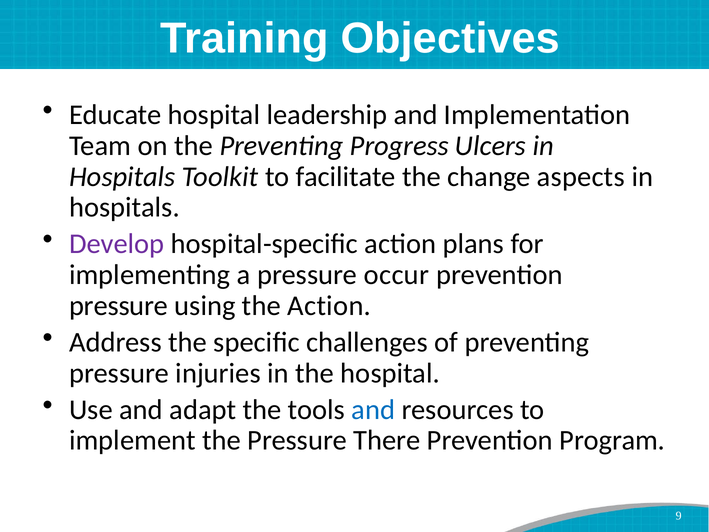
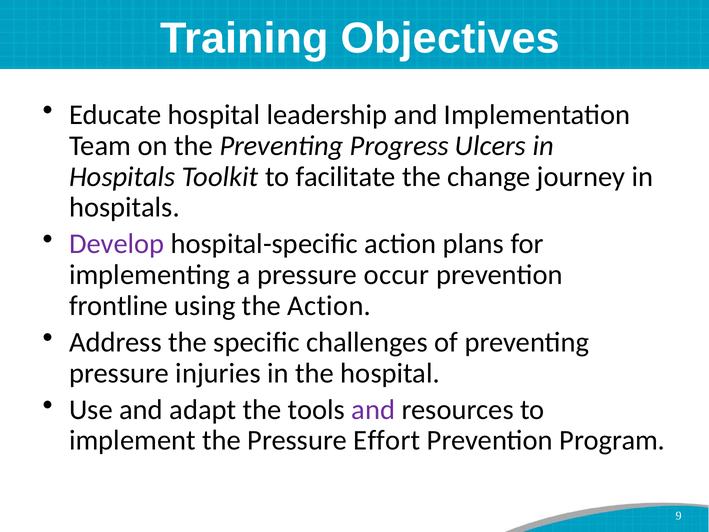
aspects: aspects -> journey
pressure at (119, 306): pressure -> frontline
and at (373, 409) colour: blue -> purple
There: There -> Effort
